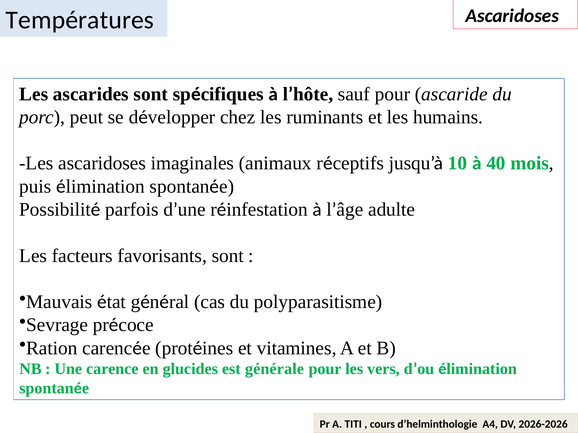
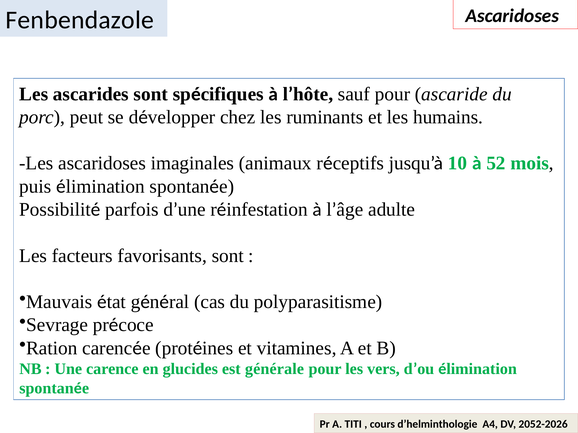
Températures: Températures -> Fenbendazole
40: 40 -> 52
2026-2026: 2026-2026 -> 2052-2026
